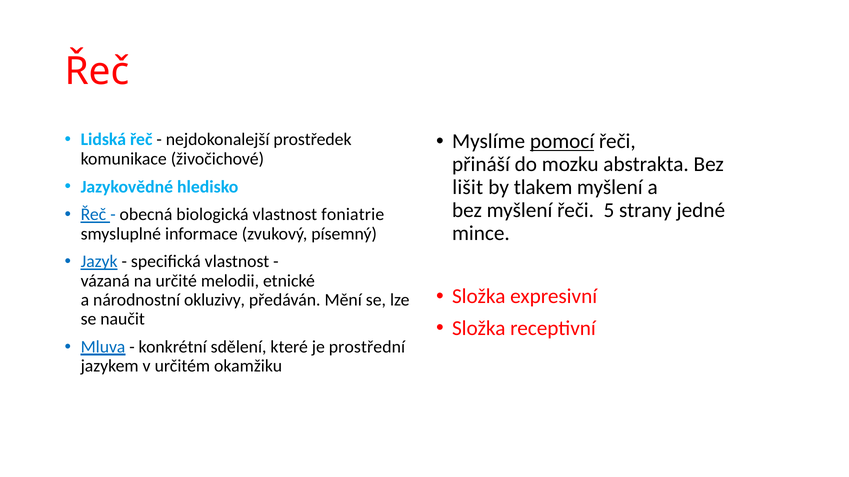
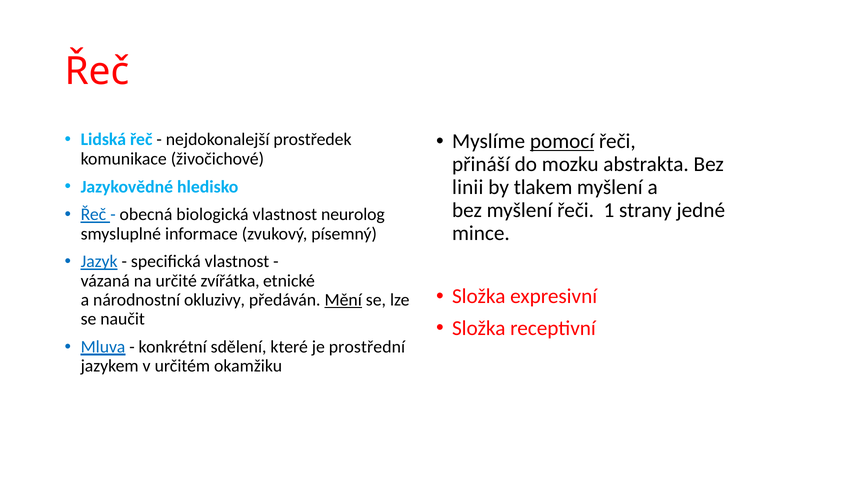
lišit: lišit -> linii
5: 5 -> 1
foniatrie: foniatrie -> neurolog
melodii: melodii -> zvířátka
Mění underline: none -> present
